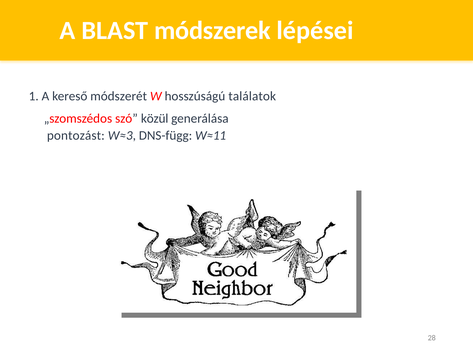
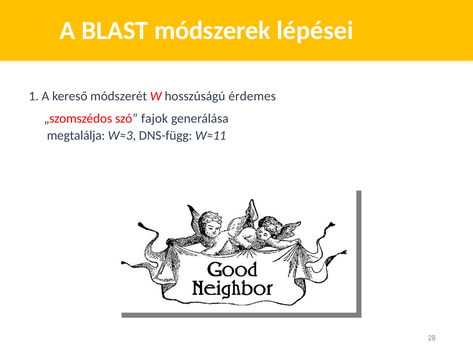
találatok: találatok -> érdemes
közül: közül -> fajok
pontozást: pontozást -> megtalálja
